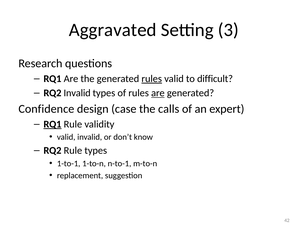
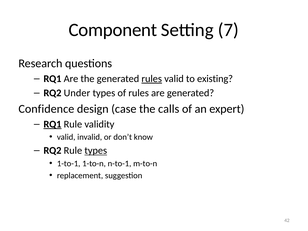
Aggravated: Aggravated -> Component
3: 3 -> 7
difficult: difficult -> existing
RQ2 Invalid: Invalid -> Under
are at (158, 93) underline: present -> none
types at (96, 151) underline: none -> present
